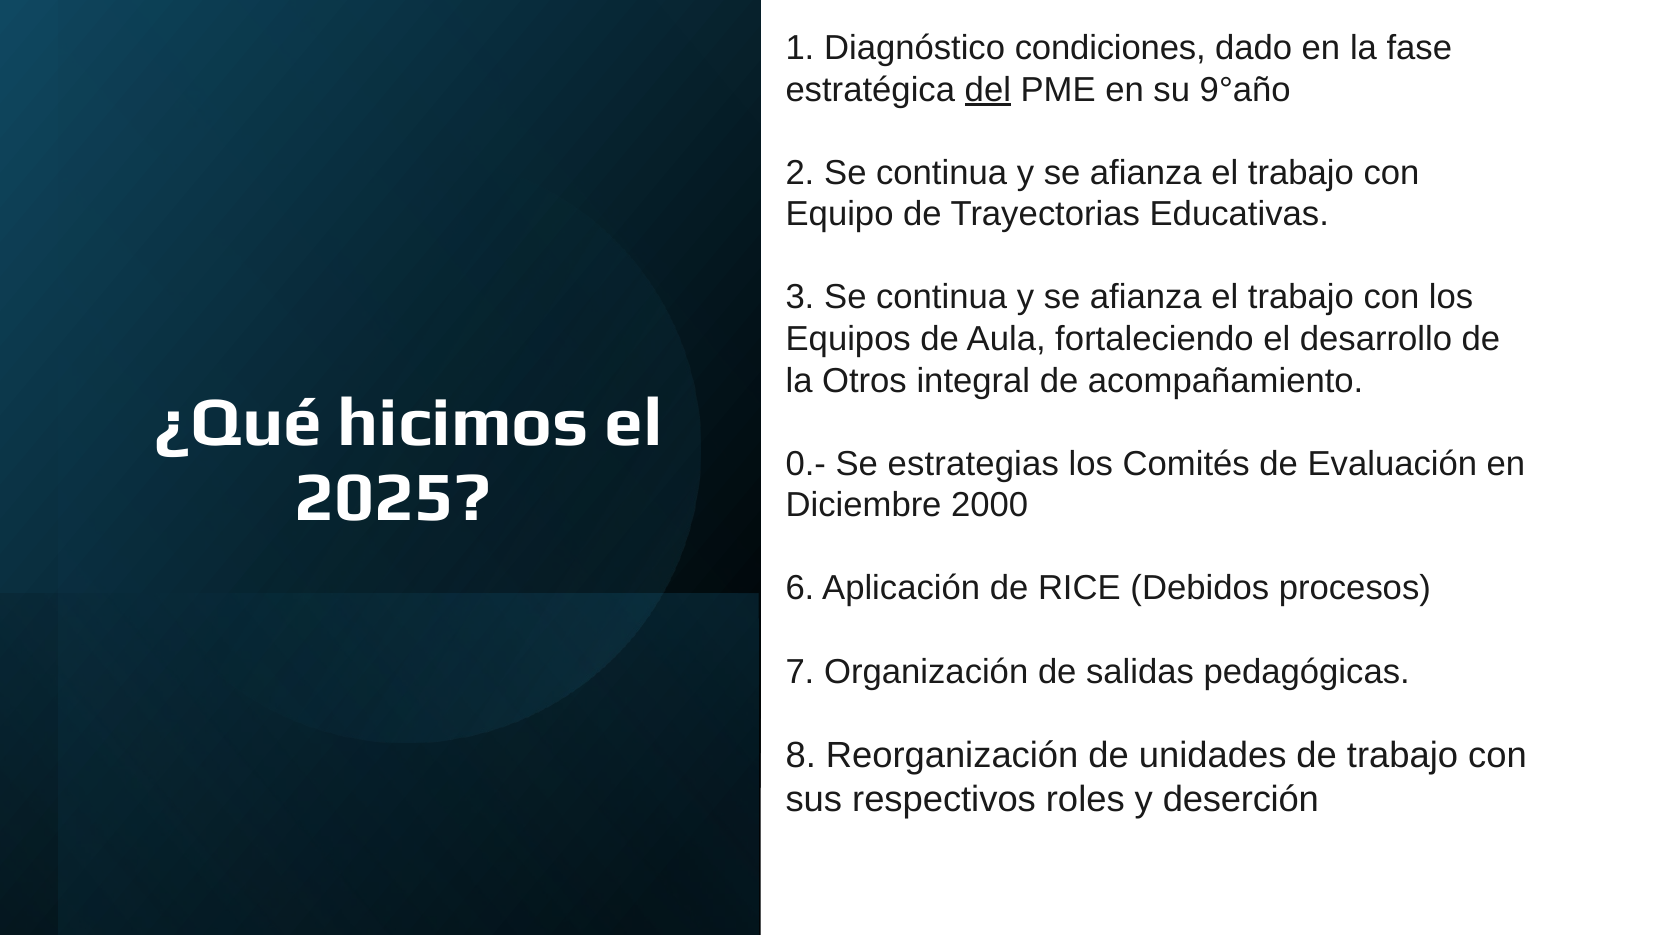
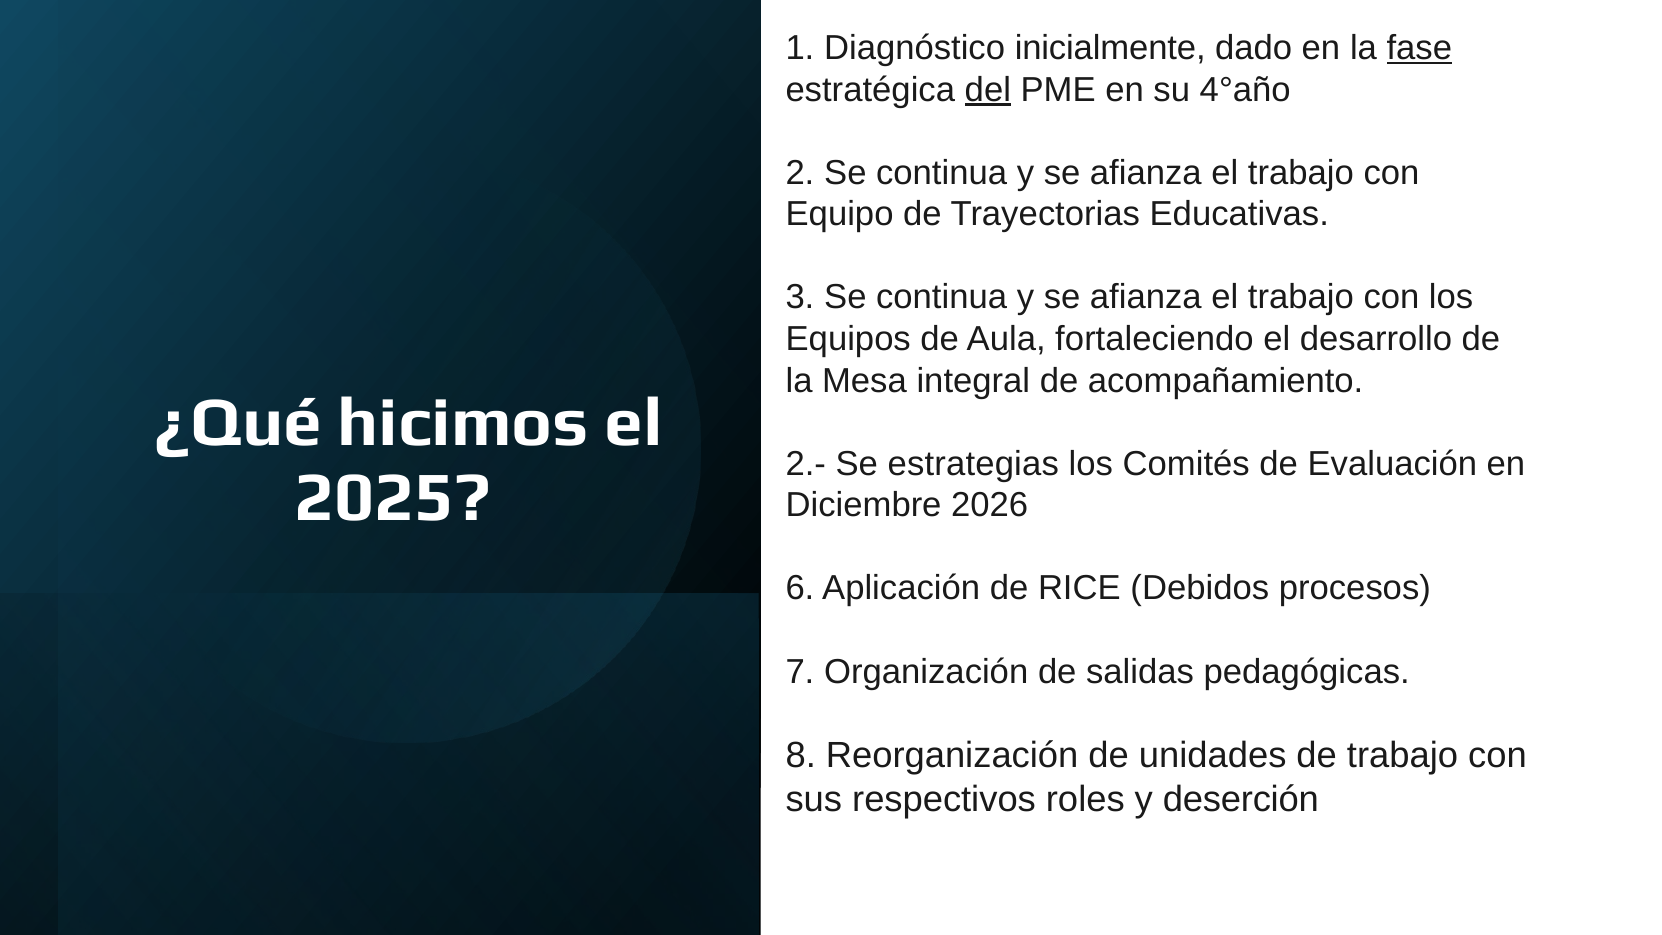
condiciones: condiciones -> inicialmente
fase underline: none -> present
9°año: 9°año -> 4°año
Otros: Otros -> Mesa
0.-: 0.- -> 2.-
2000: 2000 -> 2026
